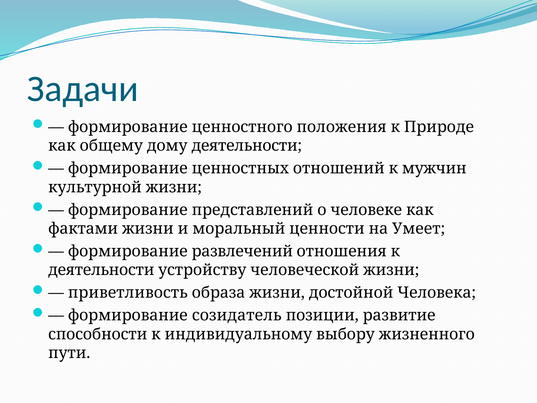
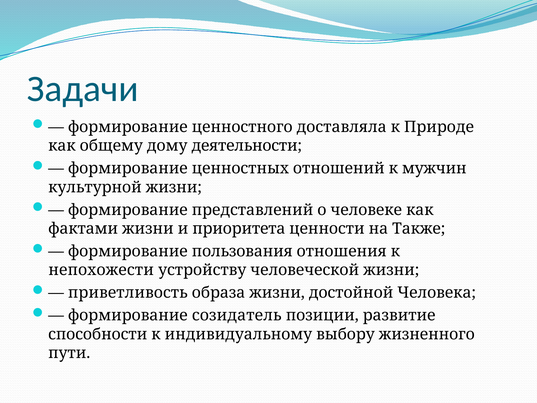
положения: положения -> доставляла
моральный: моральный -> приоритета
Умеет: Умеет -> Также
развлечений: развлечений -> пользования
деятельности at (101, 270): деятельности -> непохожести
